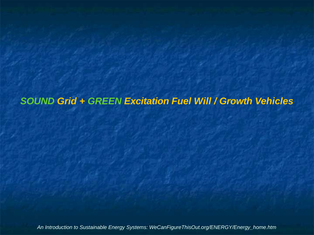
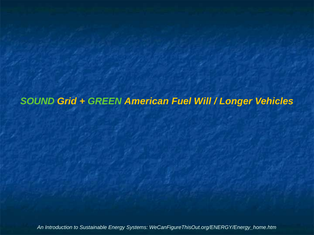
Excitation: Excitation -> American
Growth: Growth -> Longer
